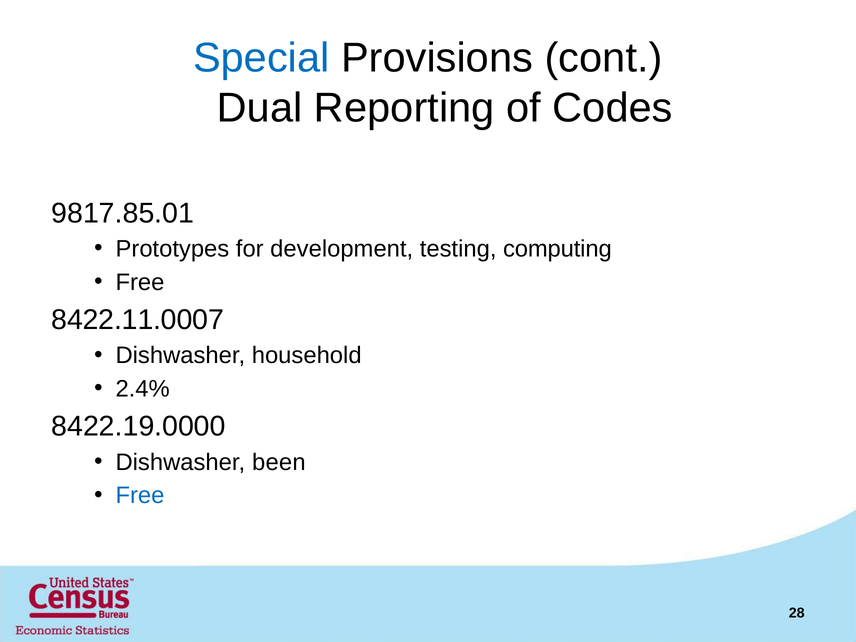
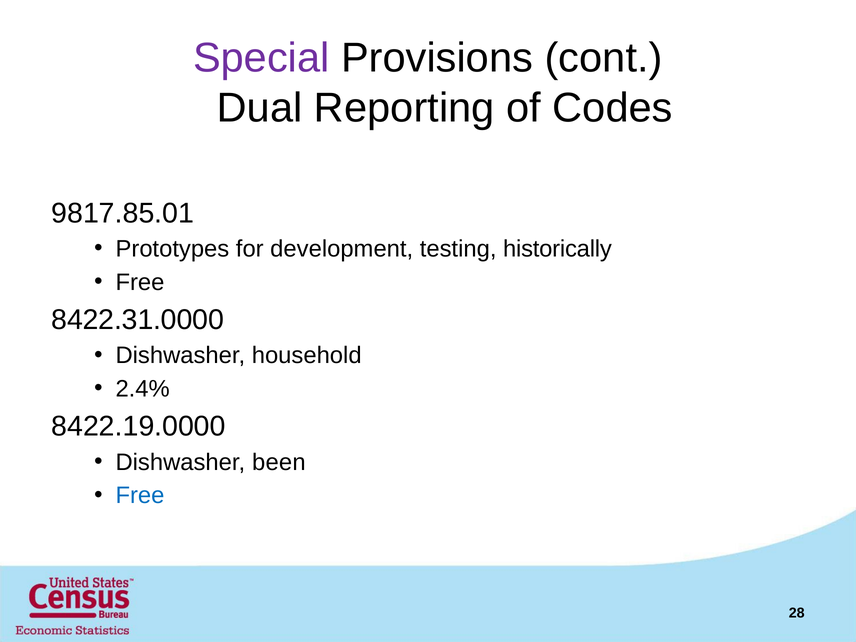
Special colour: blue -> purple
computing: computing -> historically
8422.11.0007: 8422.11.0007 -> 8422.31.0000
